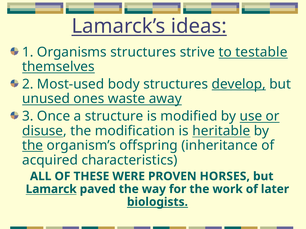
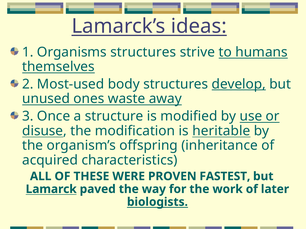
testable: testable -> humans
the at (33, 146) underline: present -> none
HORSES: HORSES -> FASTEST
